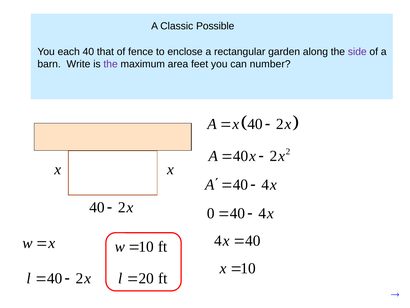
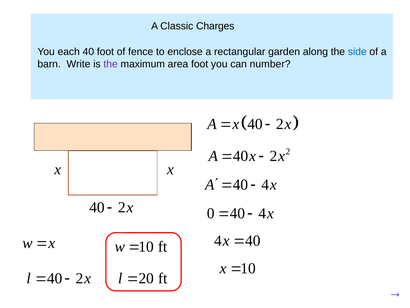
Possible: Possible -> Charges
40 that: that -> foot
side colour: purple -> blue
area feet: feet -> foot
